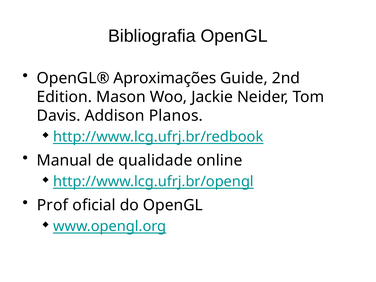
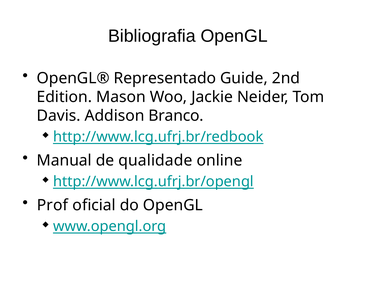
Aproximações: Aproximações -> Representado
Planos: Planos -> Branco
